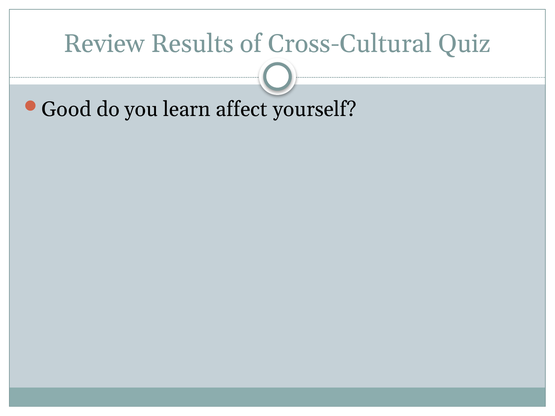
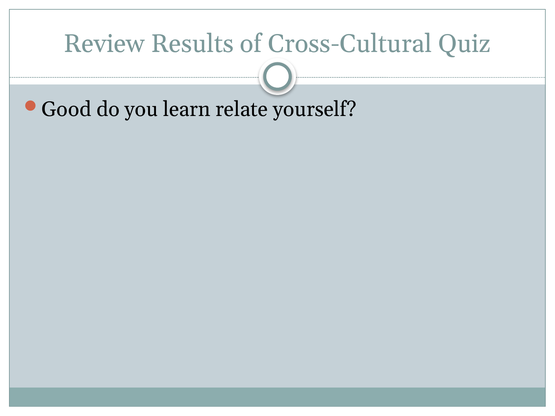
affect: affect -> relate
